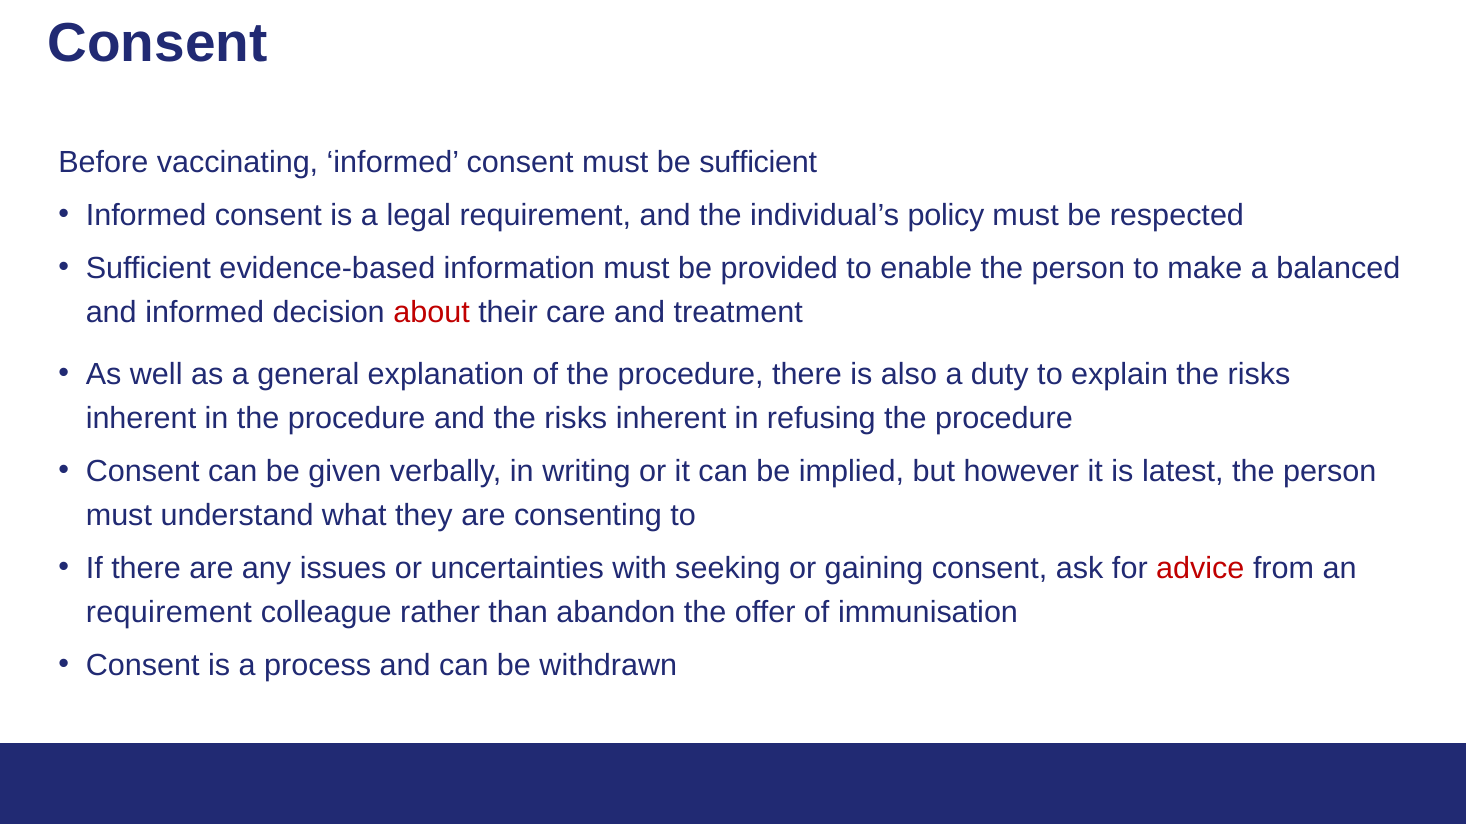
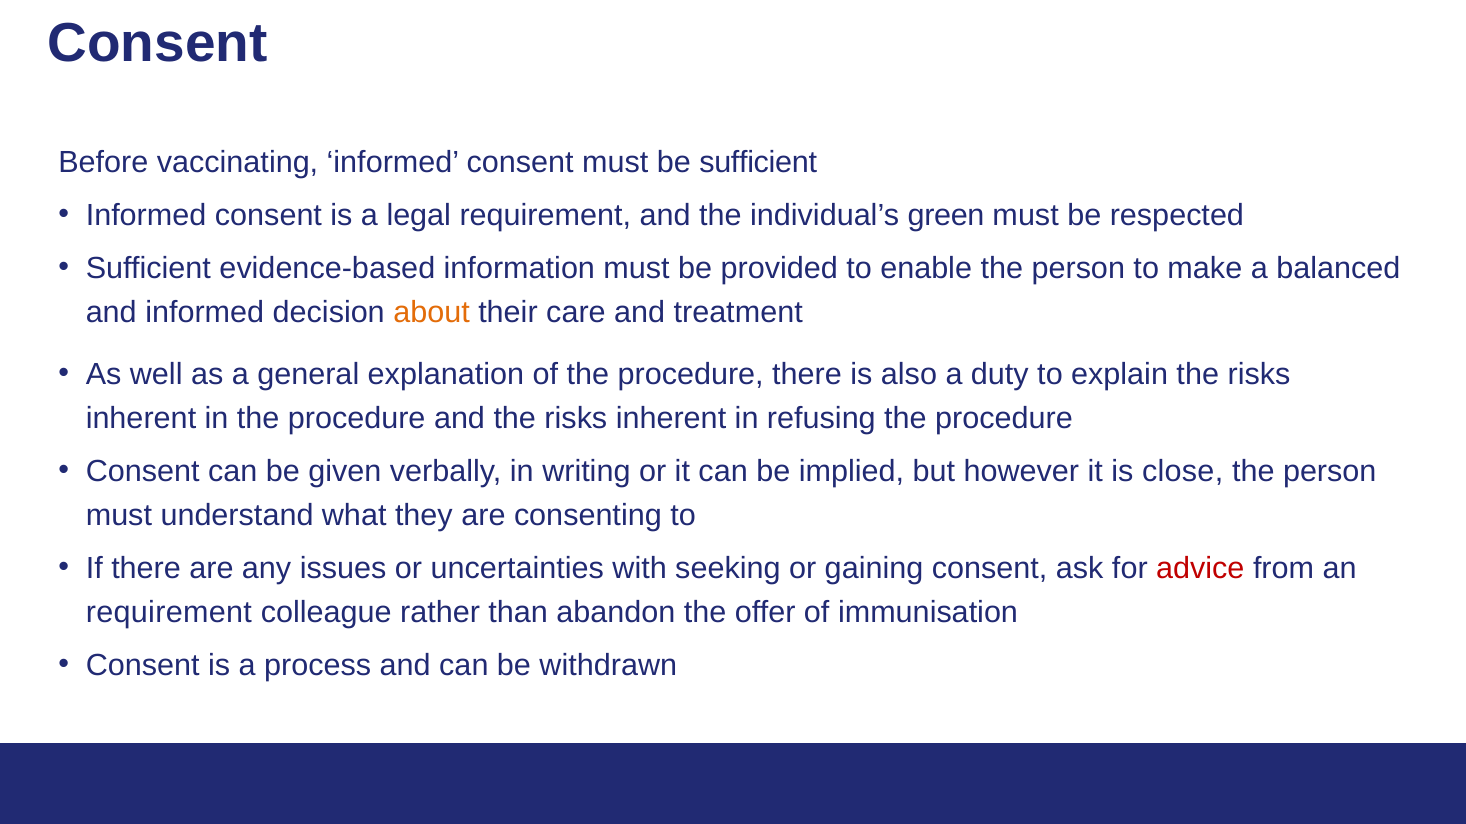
policy: policy -> green
about colour: red -> orange
latest: latest -> close
